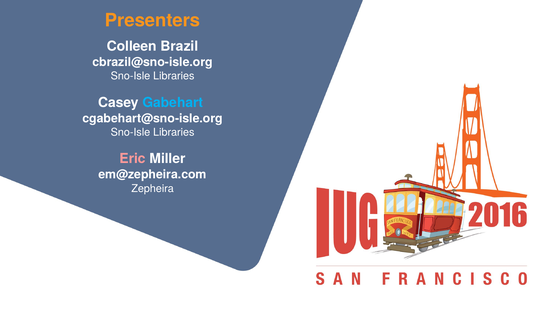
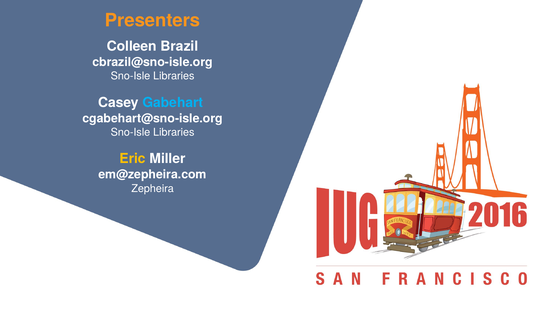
Eric colour: pink -> yellow
